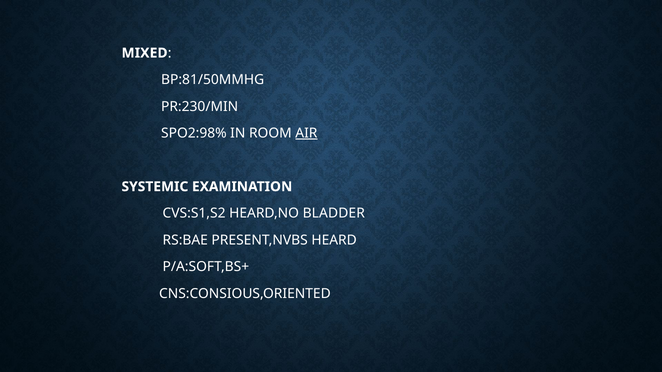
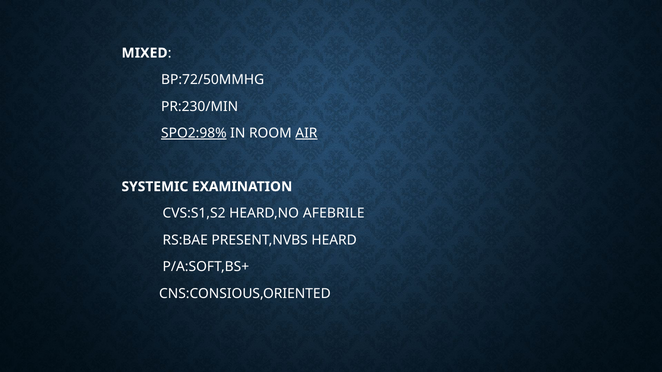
BP:81/50MMHG: BP:81/50MMHG -> BP:72/50MMHG
SPO2:98% underline: none -> present
BLADDER: BLADDER -> AFEBRILE
